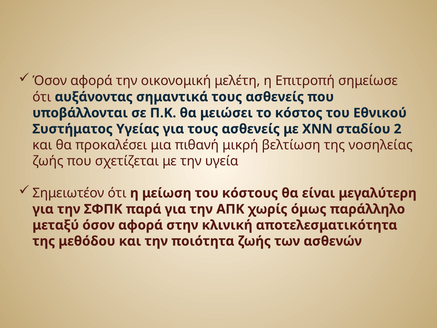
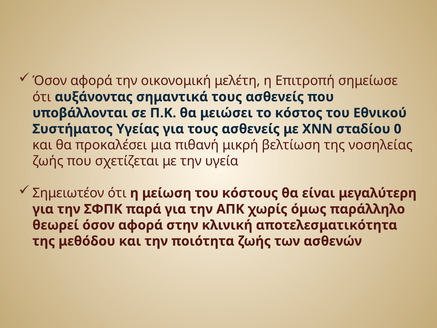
2: 2 -> 0
μεταξύ: μεταξύ -> θεωρεί
